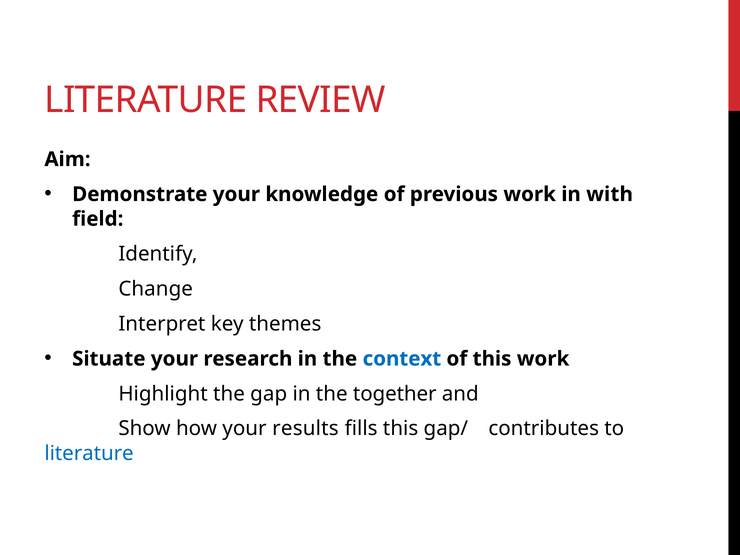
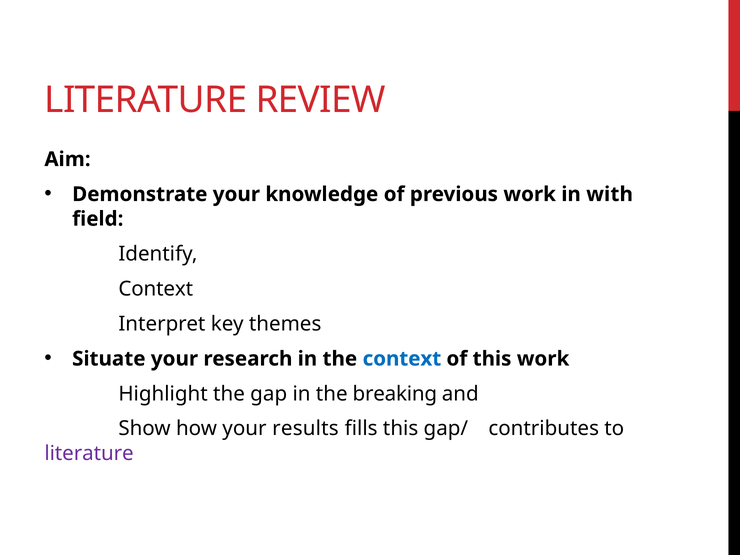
Change at (156, 289): Change -> Context
together: together -> breaking
literature at (89, 453) colour: blue -> purple
